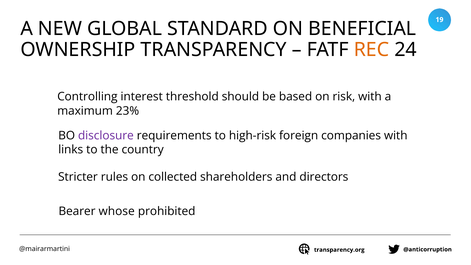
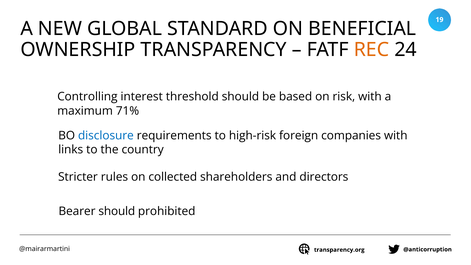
23%: 23% -> 71%
disclosure colour: purple -> blue
Bearer whose: whose -> should
